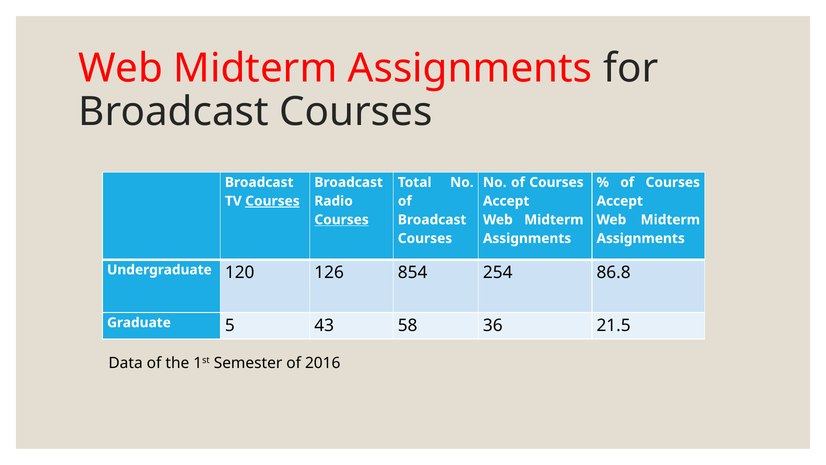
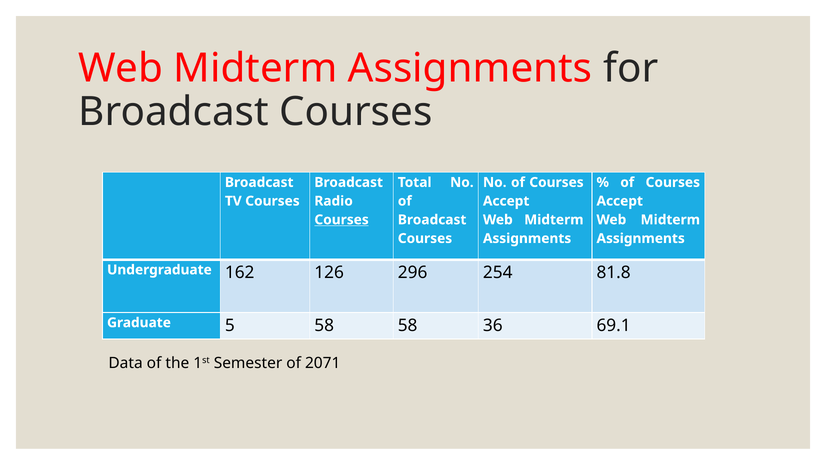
Courses at (272, 201) underline: present -> none
120: 120 -> 162
854: 854 -> 296
86.8: 86.8 -> 81.8
5 43: 43 -> 58
21.5: 21.5 -> 69.1
2016: 2016 -> 2071
